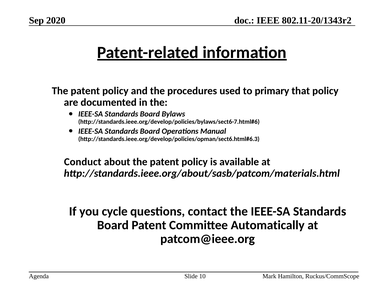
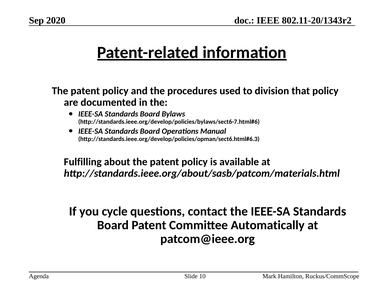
primary: primary -> division
Conduct: Conduct -> Fulfilling
